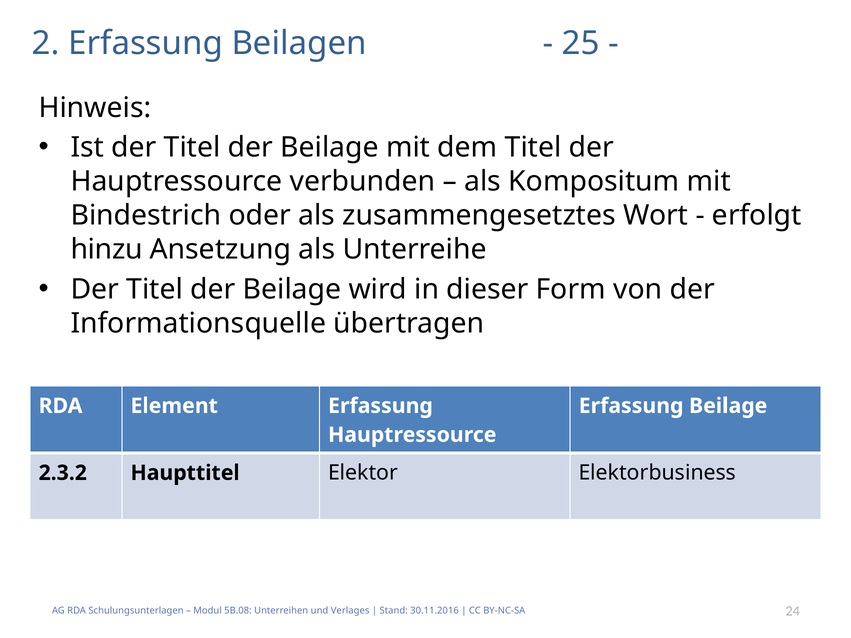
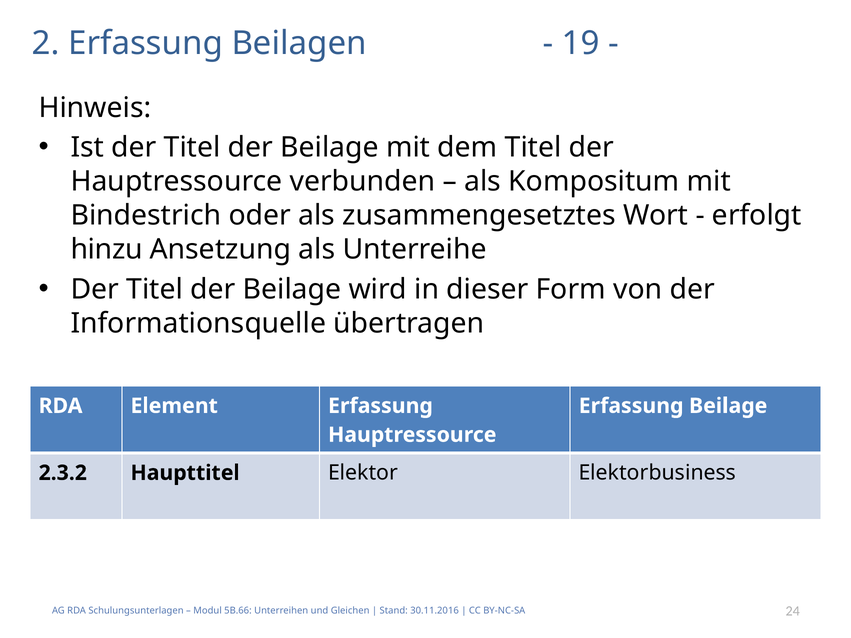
25: 25 -> 19
5B.08: 5B.08 -> 5B.66
Verlages: Verlages -> Gleichen
